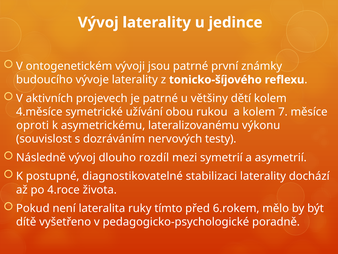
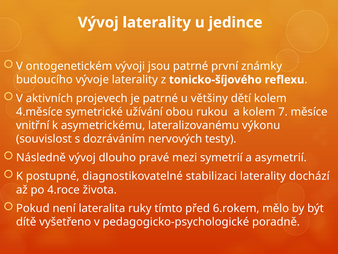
oproti: oproti -> vnitřní
rozdíl: rozdíl -> pravé
